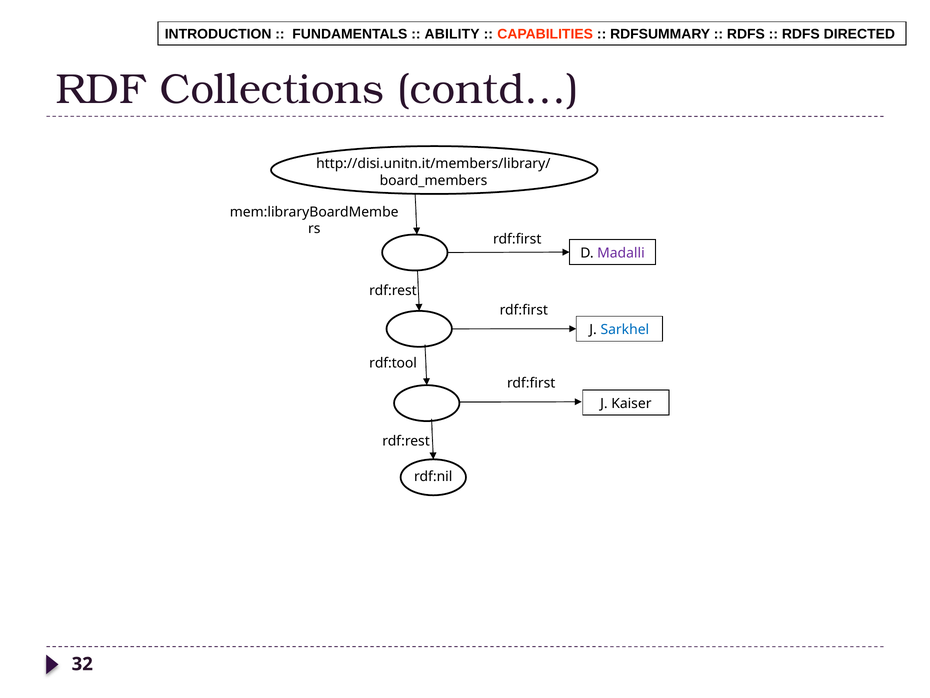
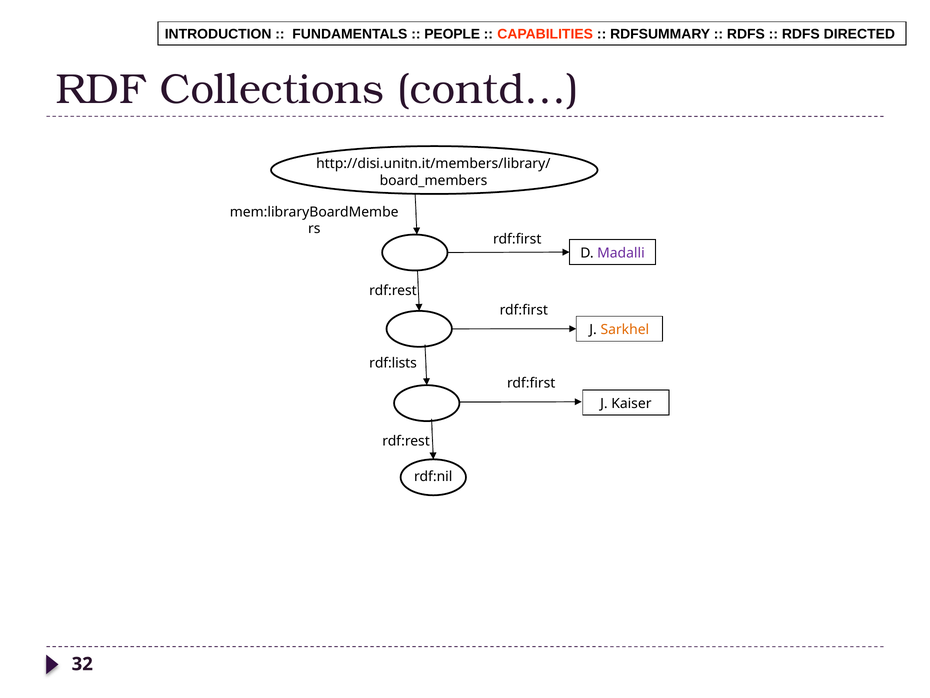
ABILITY: ABILITY -> PEOPLE
Sarkhel colour: blue -> orange
rdf:tool: rdf:tool -> rdf:lists
